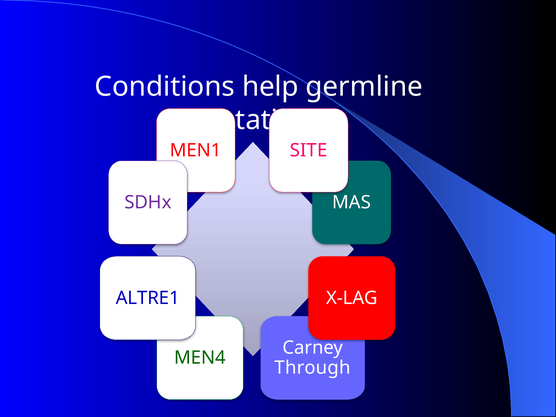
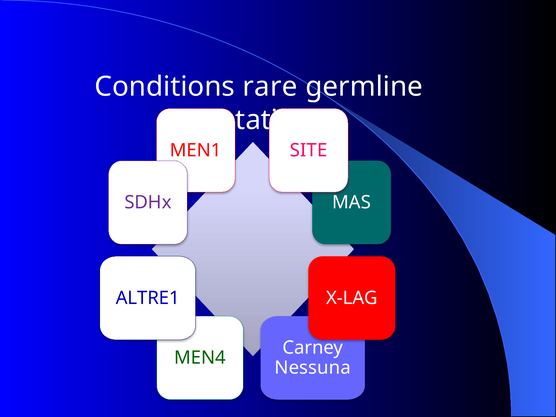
help: help -> rare
Through: Through -> Nessuna
